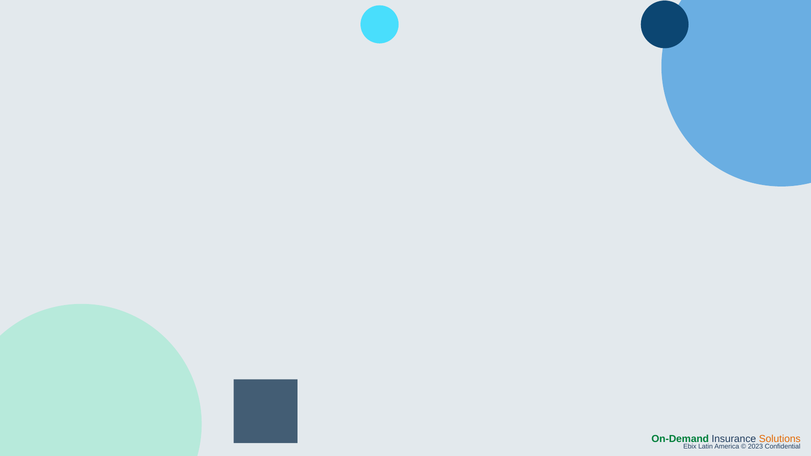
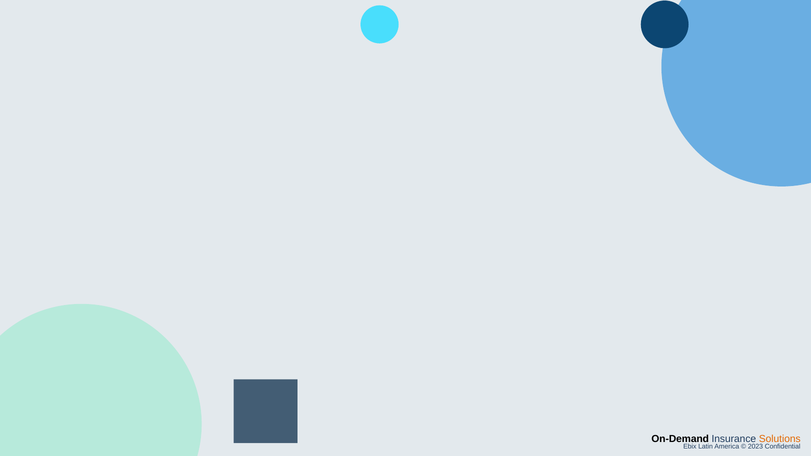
On-Demand colour: green -> black
